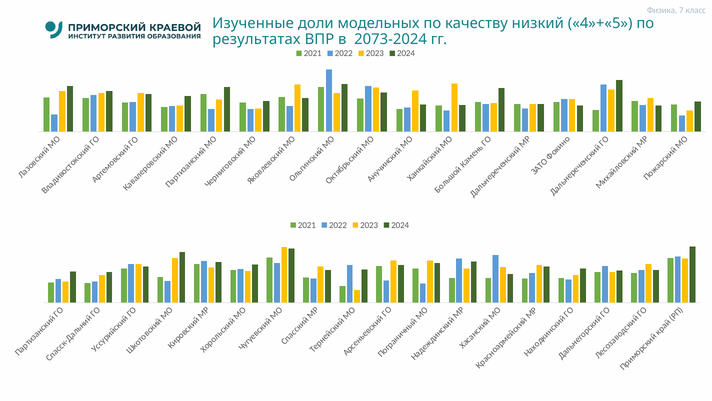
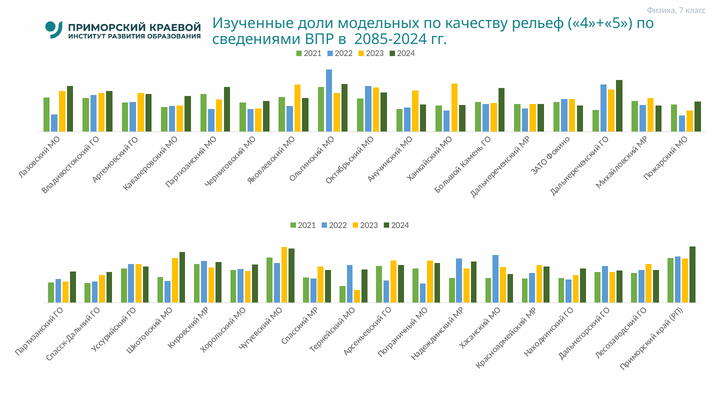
низкий: низкий -> рельеф
результатах: результатах -> сведениями
2073-2024: 2073-2024 -> 2085-2024
